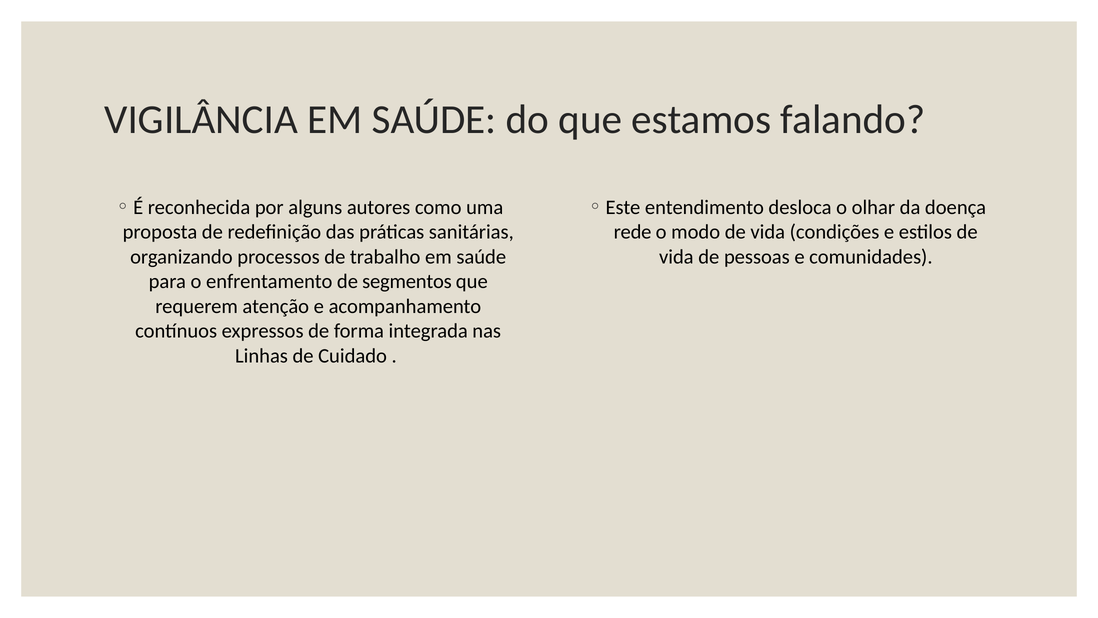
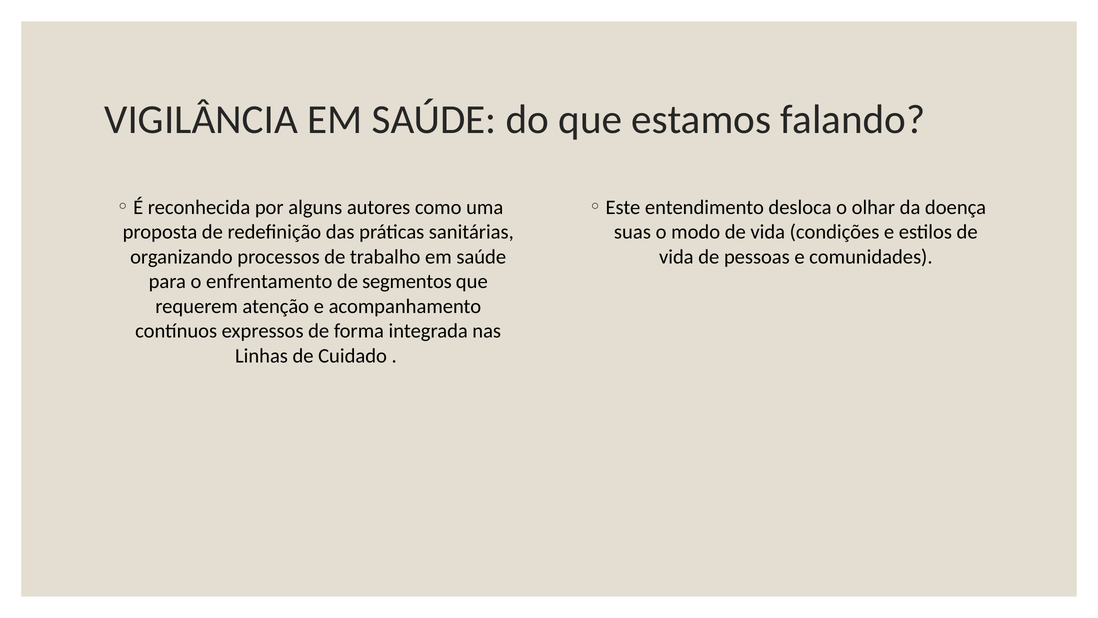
rede: rede -> suas
